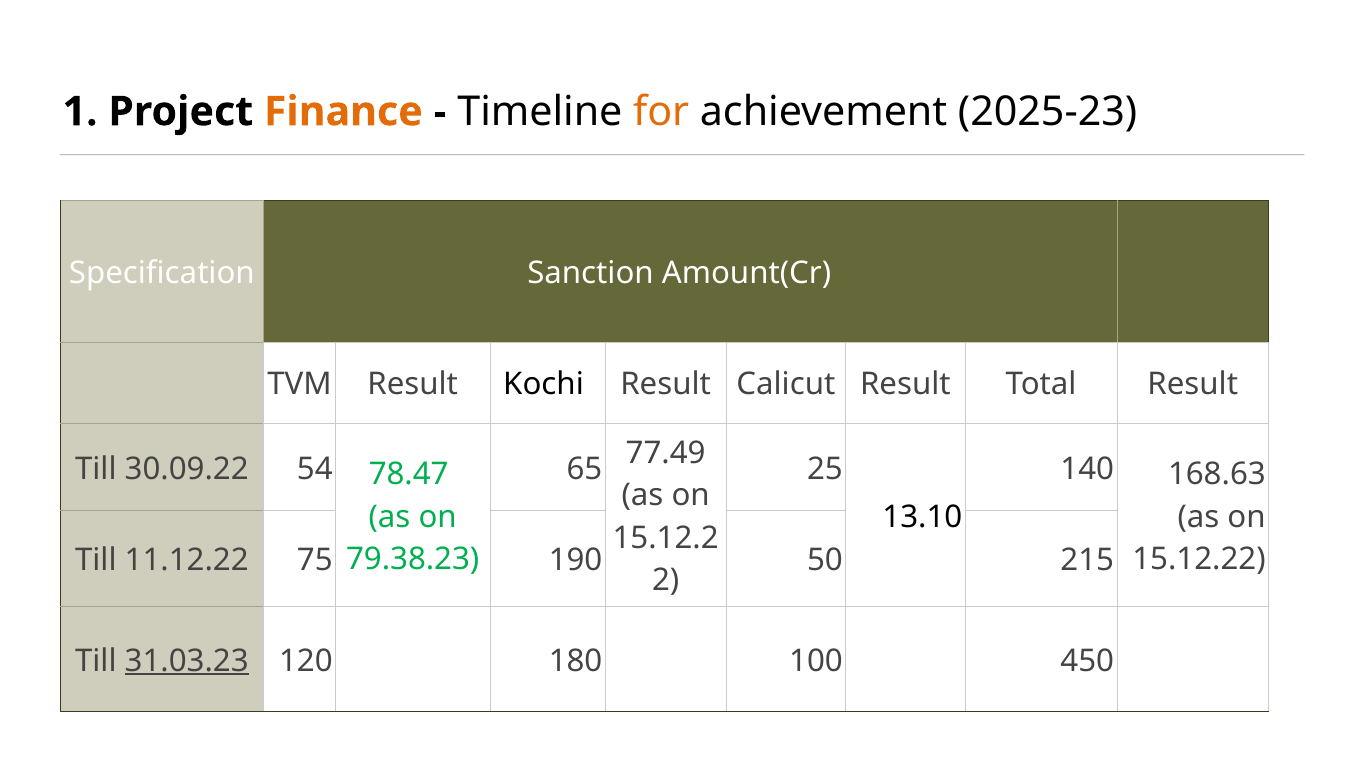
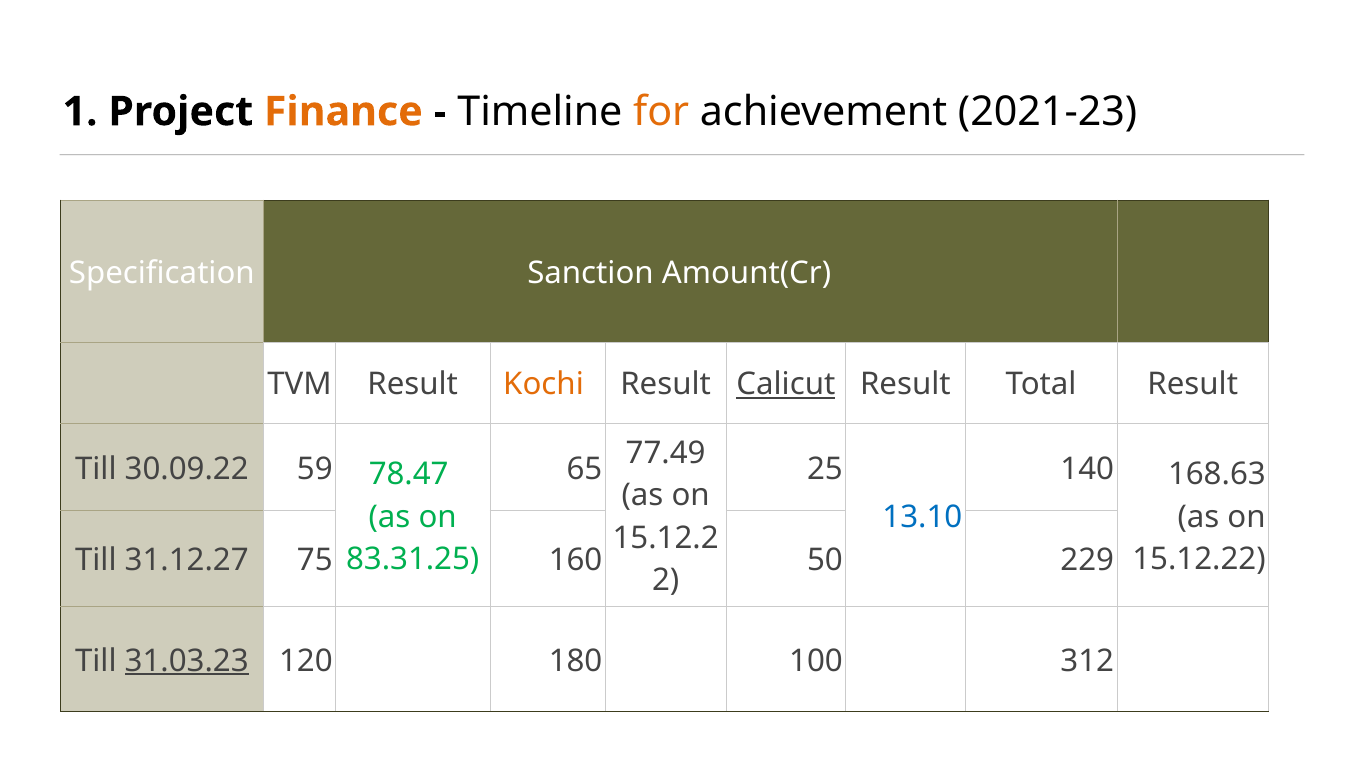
2025-23: 2025-23 -> 2021-23
Kochi colour: black -> orange
Calicut underline: none -> present
54: 54 -> 59
13.10 colour: black -> blue
79.38.23: 79.38.23 -> 83.31.25
11.12.22: 11.12.22 -> 31.12.27
190: 190 -> 160
215: 215 -> 229
450: 450 -> 312
